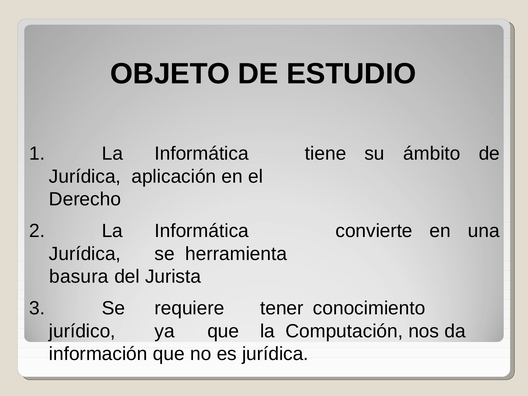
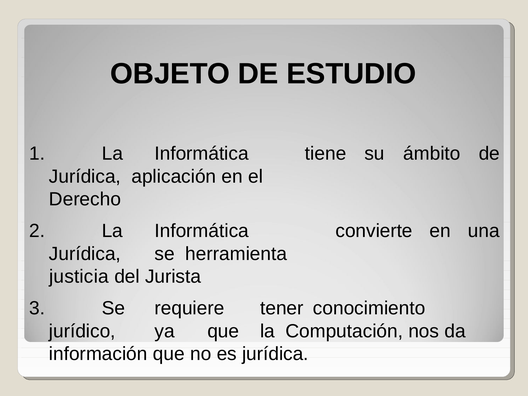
basura: basura -> justicia
